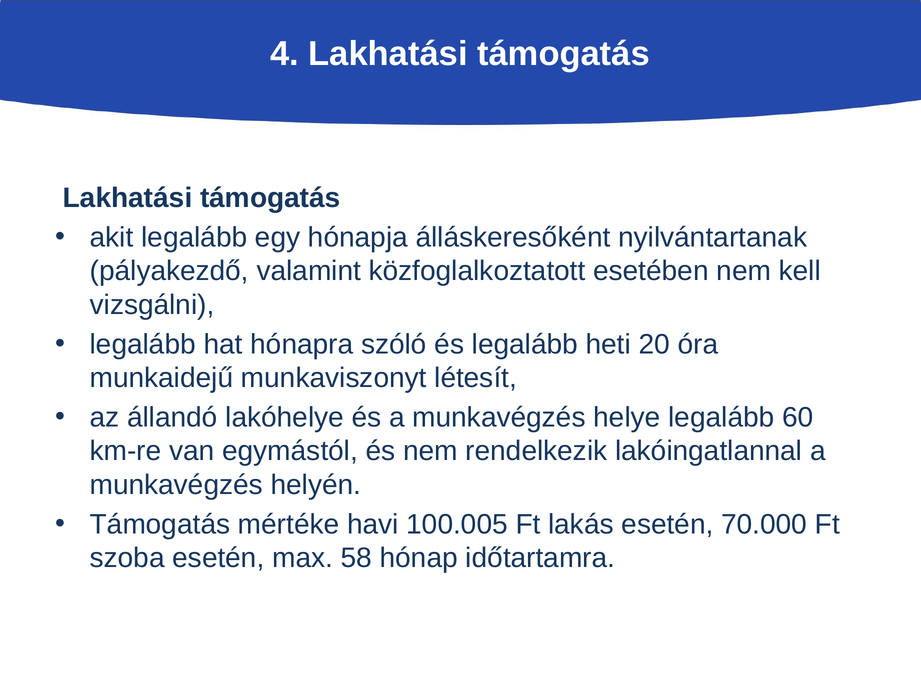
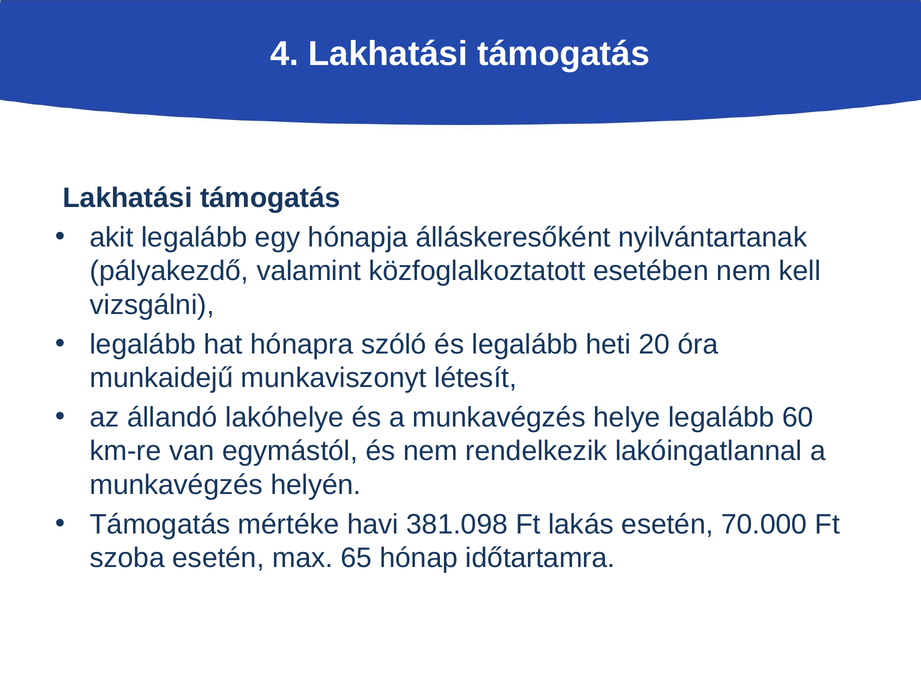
100.005: 100.005 -> 381.098
58: 58 -> 65
